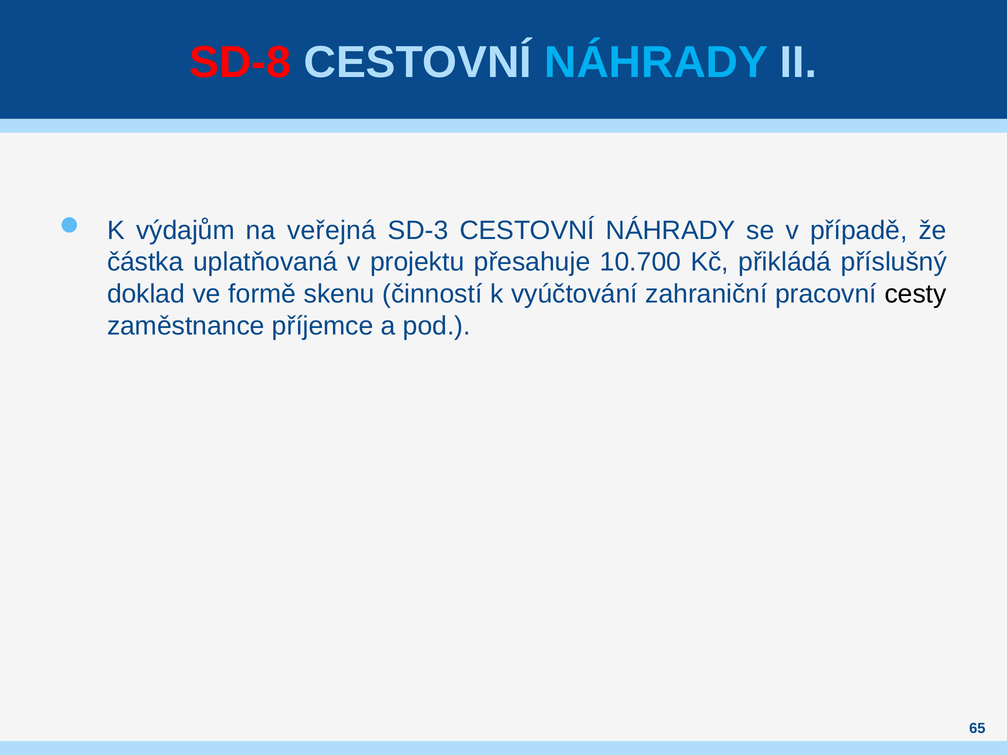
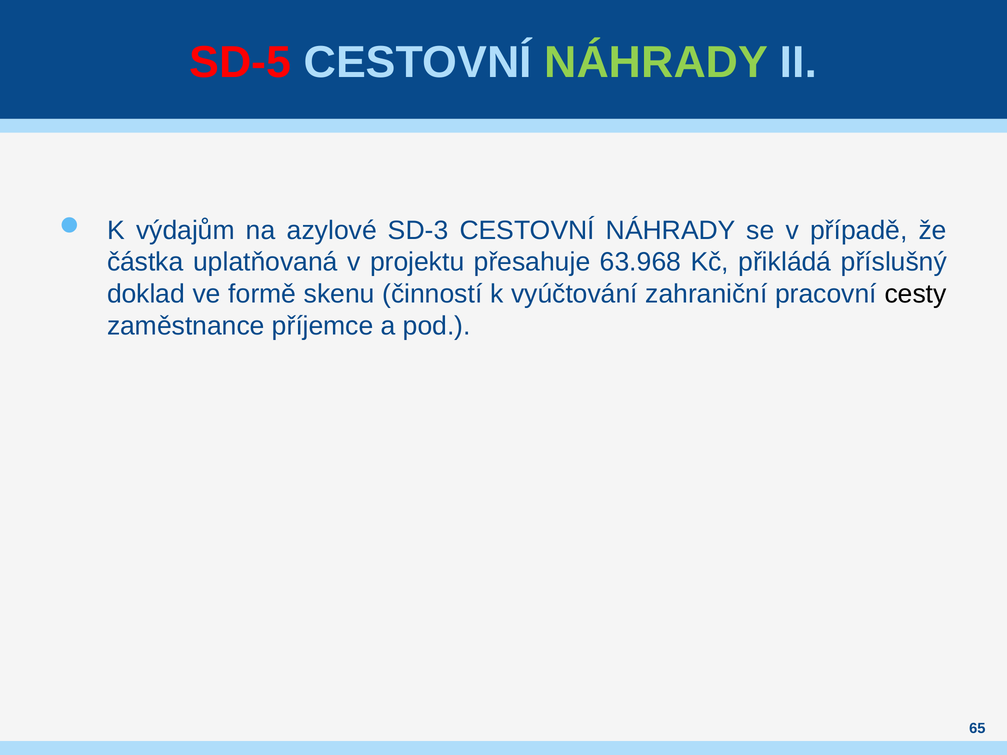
SD-8: SD-8 -> SD-5
NÁHRADY at (656, 63) colour: light blue -> light green
veřejná: veřejná -> azylové
10.700: 10.700 -> 63.968
